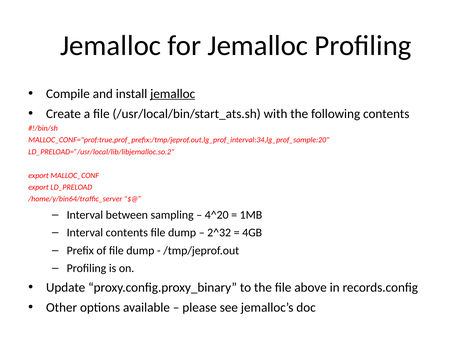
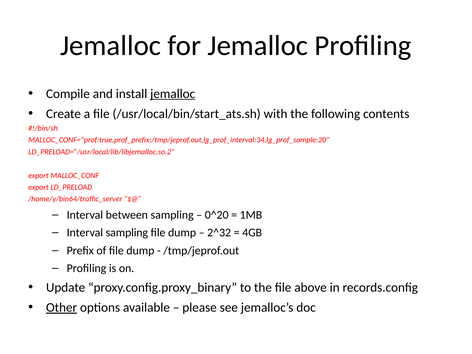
4^20: 4^20 -> 0^20
Interval contents: contents -> sampling
Other underline: none -> present
